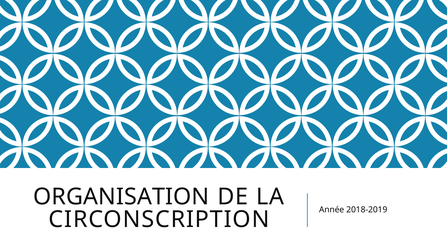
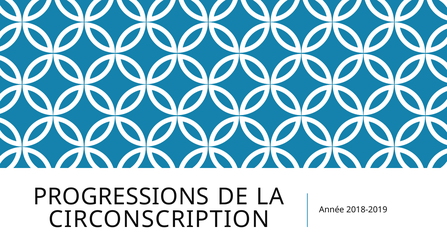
ORGANISATION: ORGANISATION -> PROGRESSIONS
